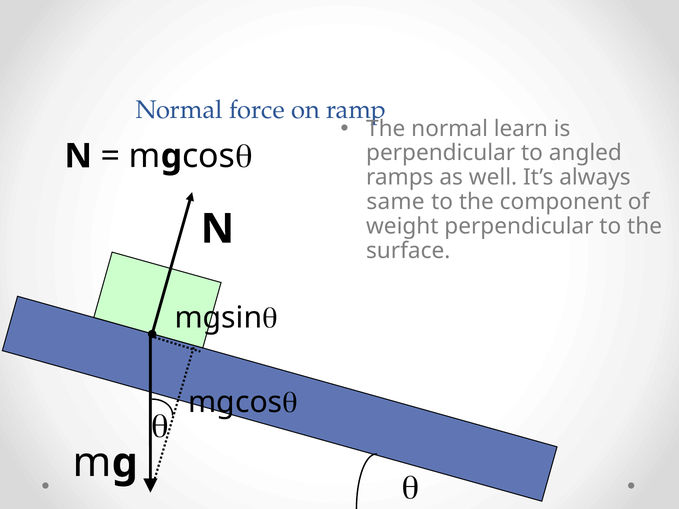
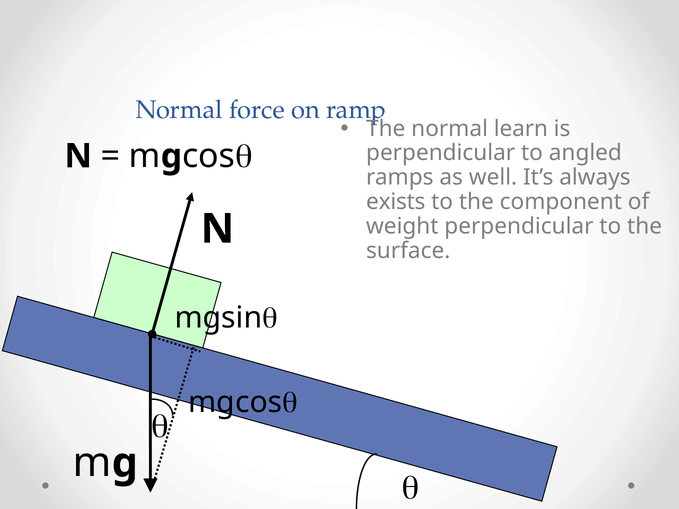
same: same -> exists
